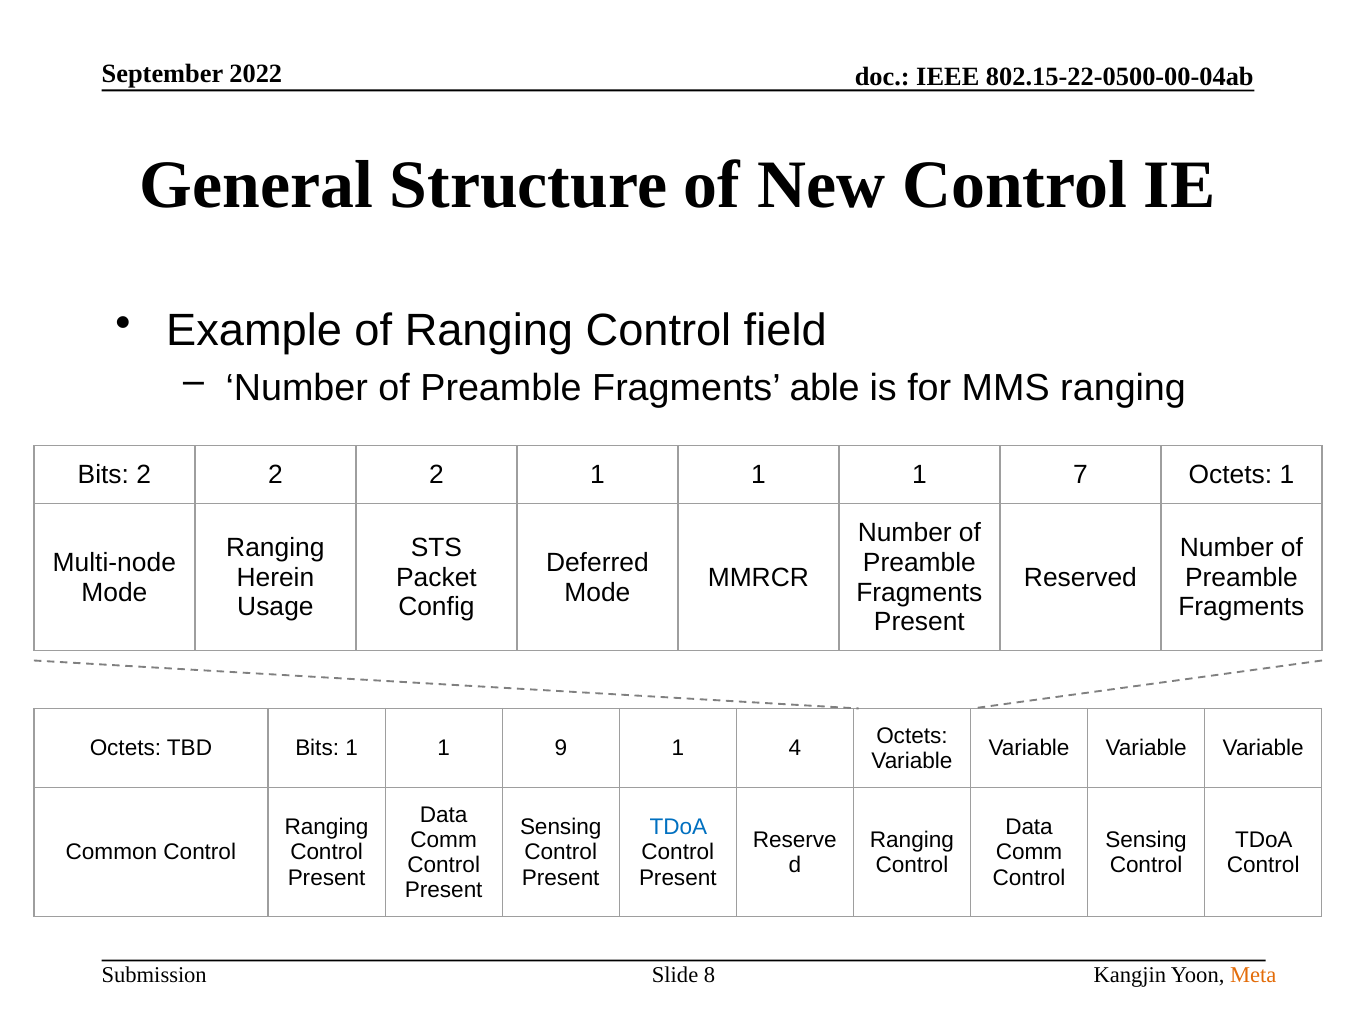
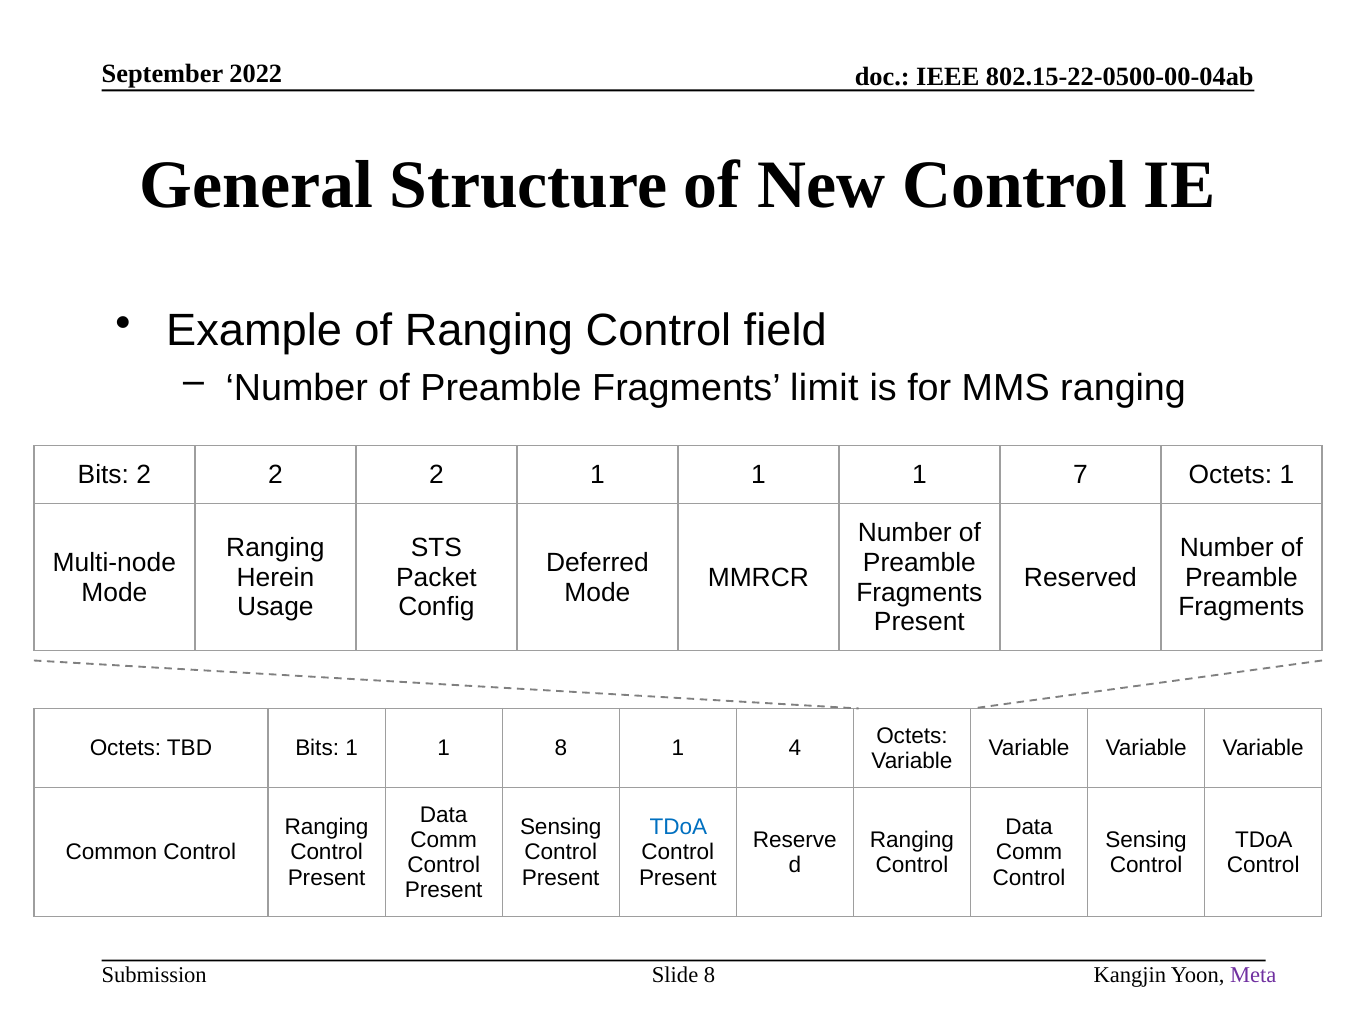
able: able -> limit
1 9: 9 -> 8
Meta colour: orange -> purple
